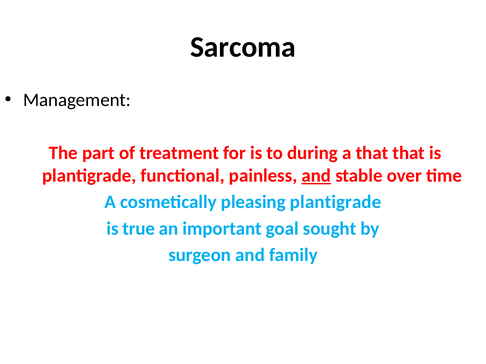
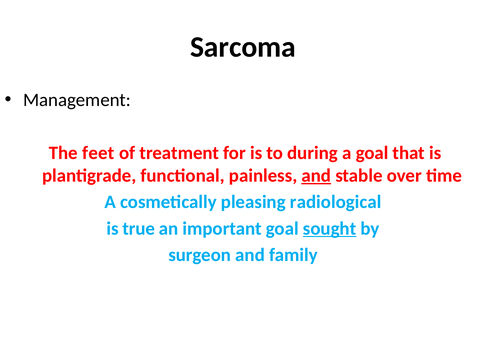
part: part -> feet
a that: that -> goal
pleasing plantigrade: plantigrade -> radiological
sought underline: none -> present
